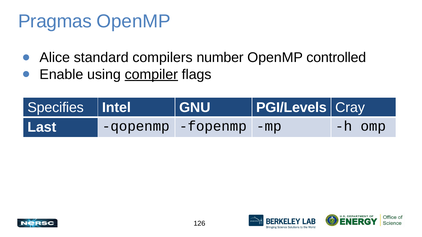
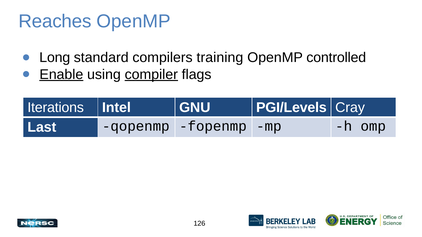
Pragmas: Pragmas -> Reaches
Alice: Alice -> Long
number: number -> training
Enable underline: none -> present
Specifies: Specifies -> Iterations
